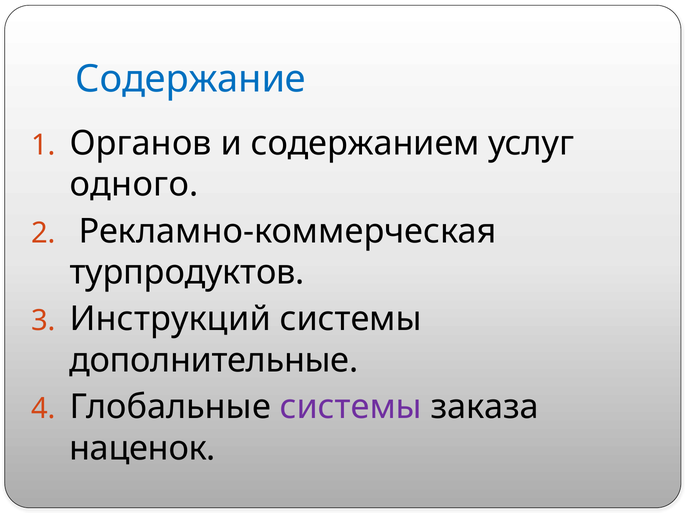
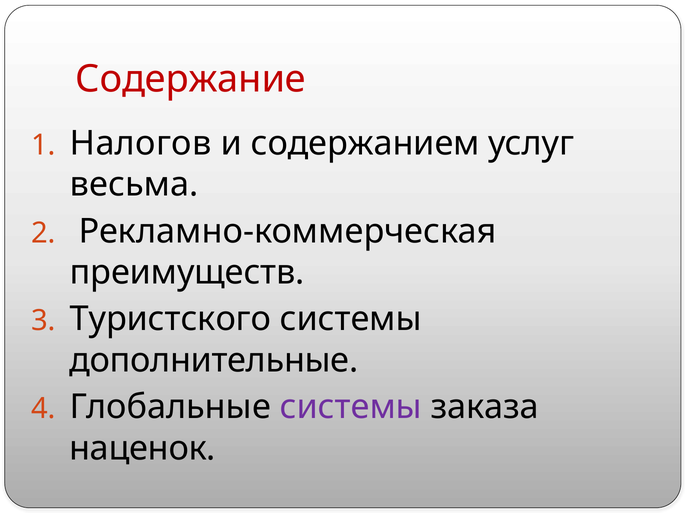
Содержание colour: blue -> red
Органов: Органов -> Налогов
одного: одного -> весьма
турпродуктов: турпродуктов -> преимуществ
Инструкций: Инструкций -> Туристского
